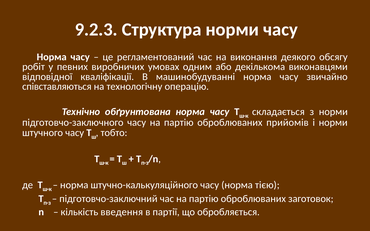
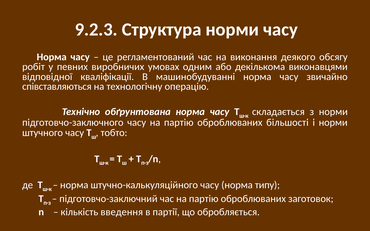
прийомів: прийомів -> більшості
тією: тією -> типу
